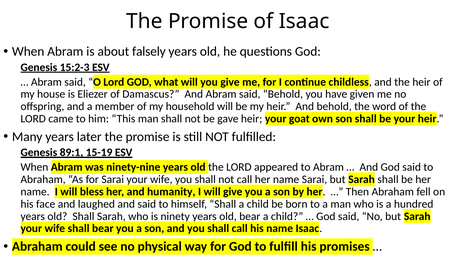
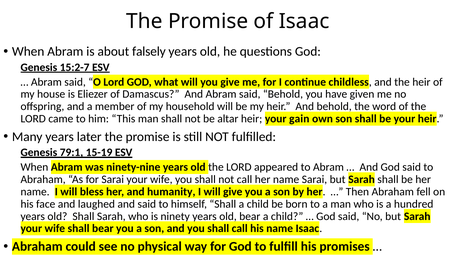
15:2-3: 15:2-3 -> 15:2-7
gave: gave -> altar
goat: goat -> gain
89:1: 89:1 -> 79:1
